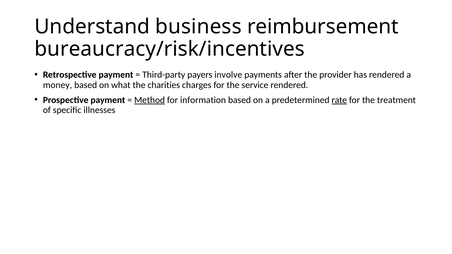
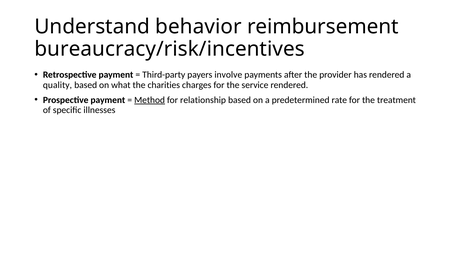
business: business -> behavior
money: money -> quality
information: information -> relationship
rate underline: present -> none
